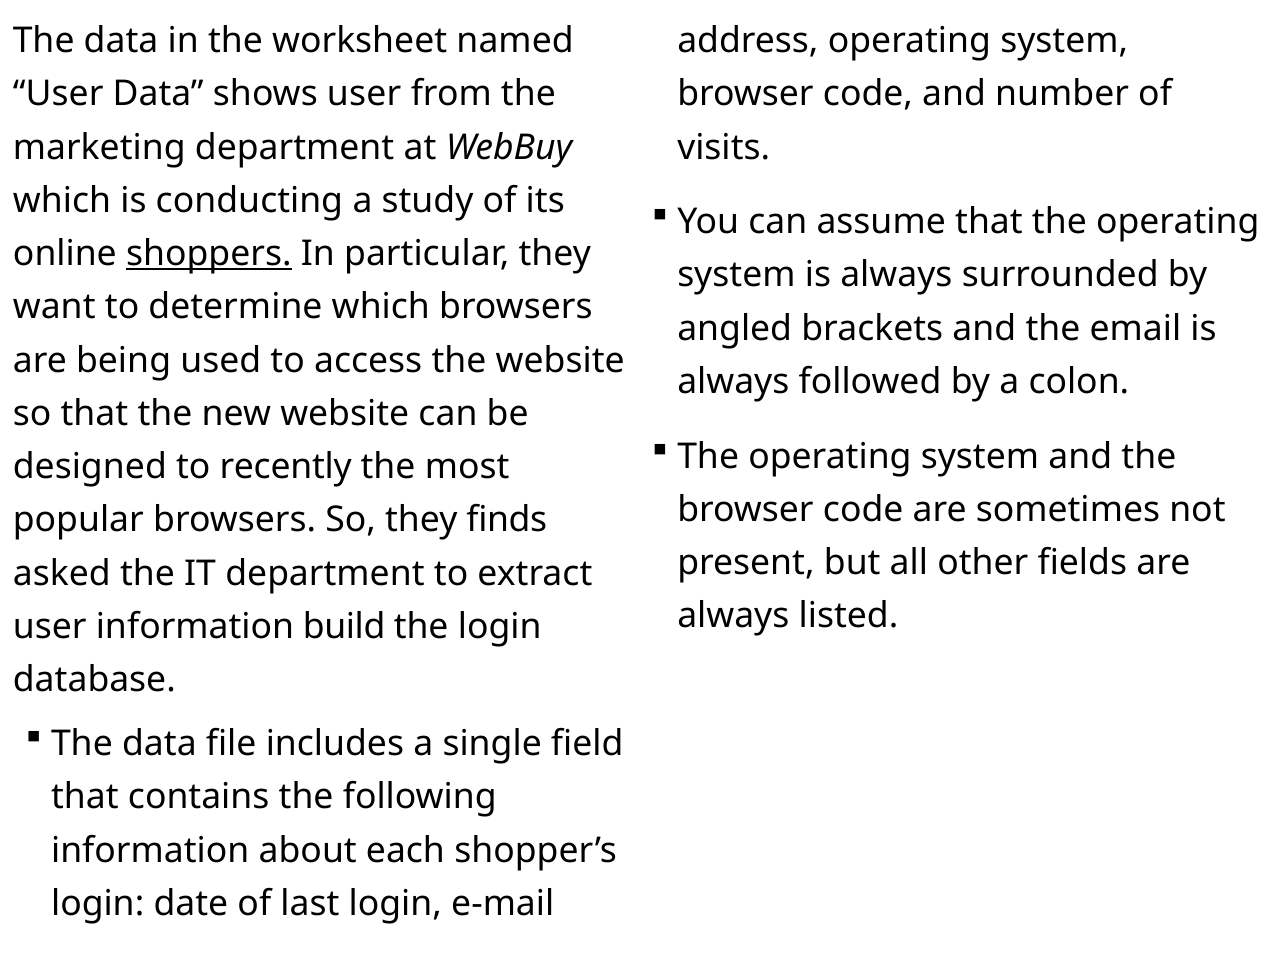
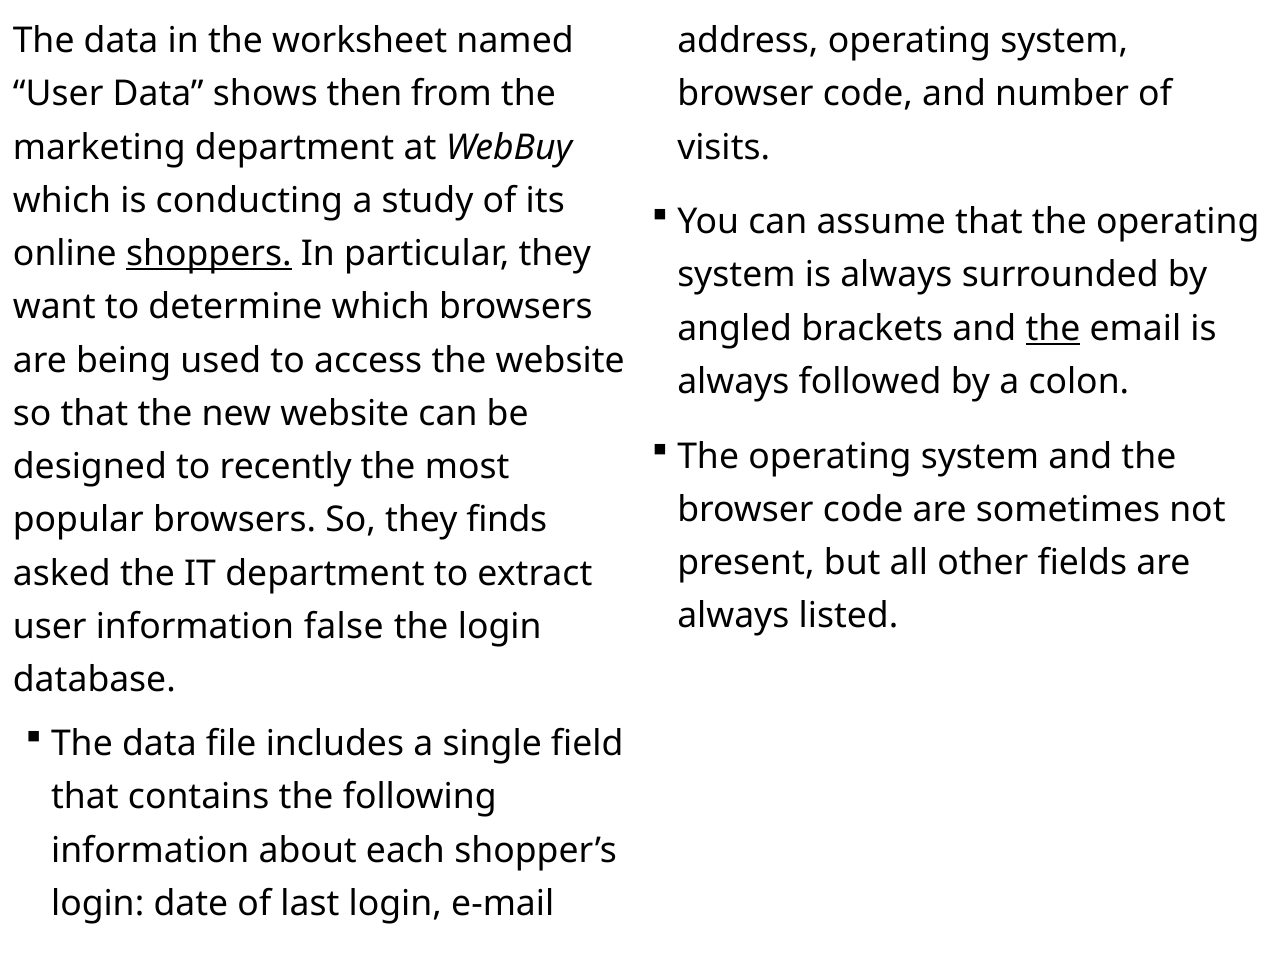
shows user: user -> then
the at (1053, 328) underline: none -> present
build: build -> false
